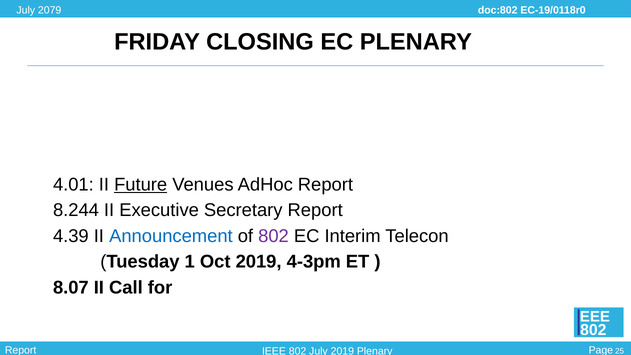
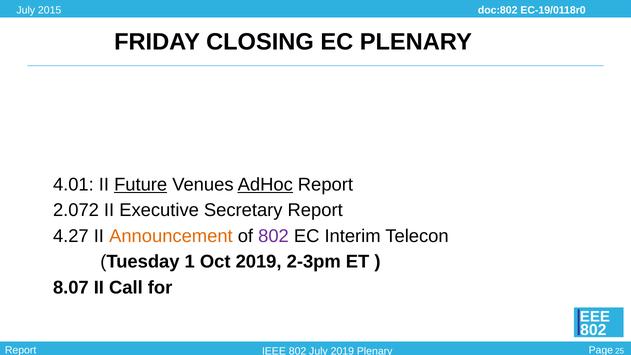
2079: 2079 -> 2015
AdHoc underline: none -> present
8.244: 8.244 -> 2.072
4.39: 4.39 -> 4.27
Announcement colour: blue -> orange
4-3pm: 4-3pm -> 2-3pm
